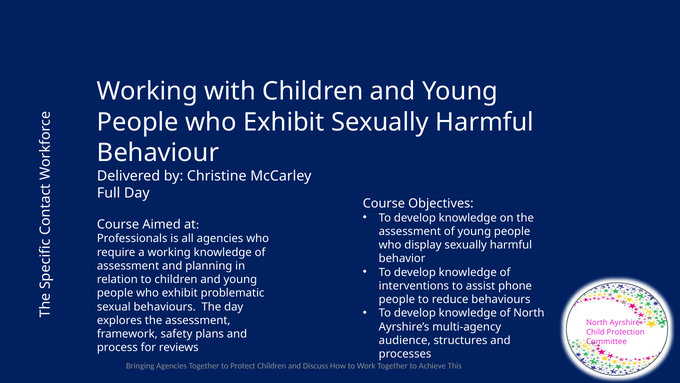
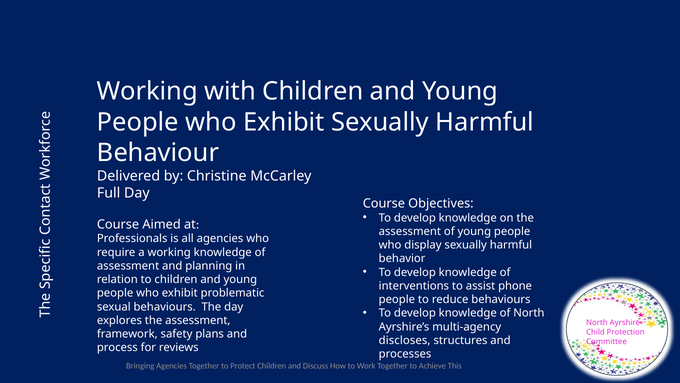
audience: audience -> discloses
